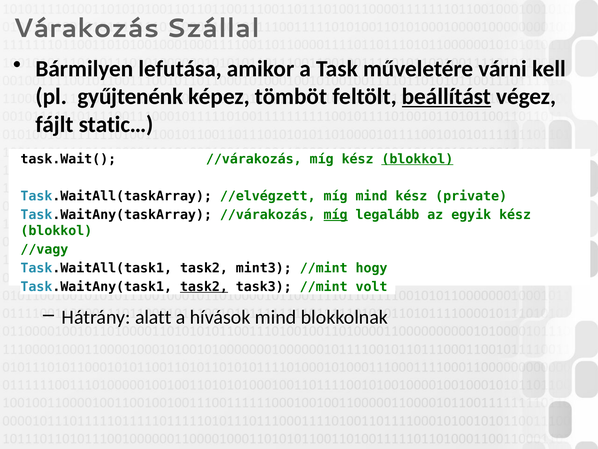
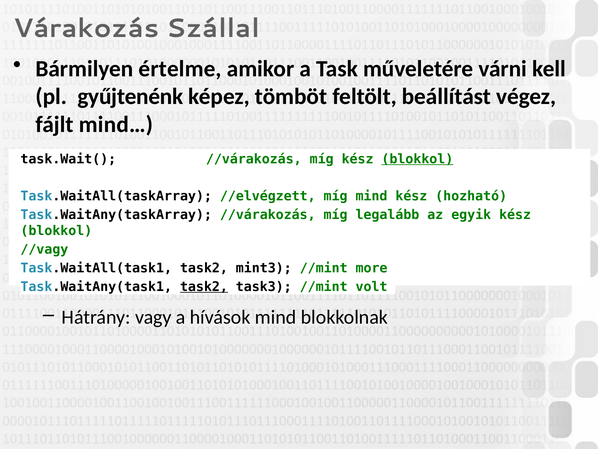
lefutása: lefutása -> értelme
beállítást underline: present -> none
static…: static… -> mind…
private: private -> hozható
míg at (336, 215) underline: present -> none
hogy: hogy -> more
alatt: alatt -> vagy
